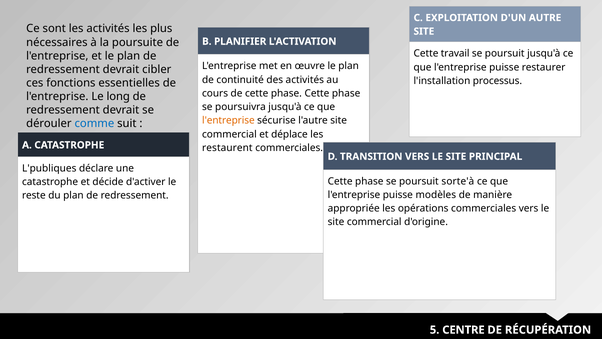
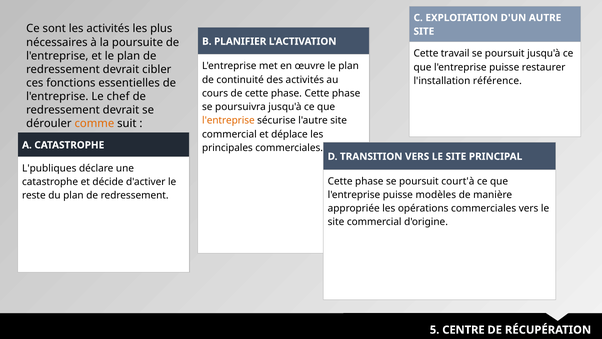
processus: processus -> référence
long: long -> chef
comme colour: blue -> orange
restaurent: restaurent -> principales
sorte'à: sorte'à -> court'à
